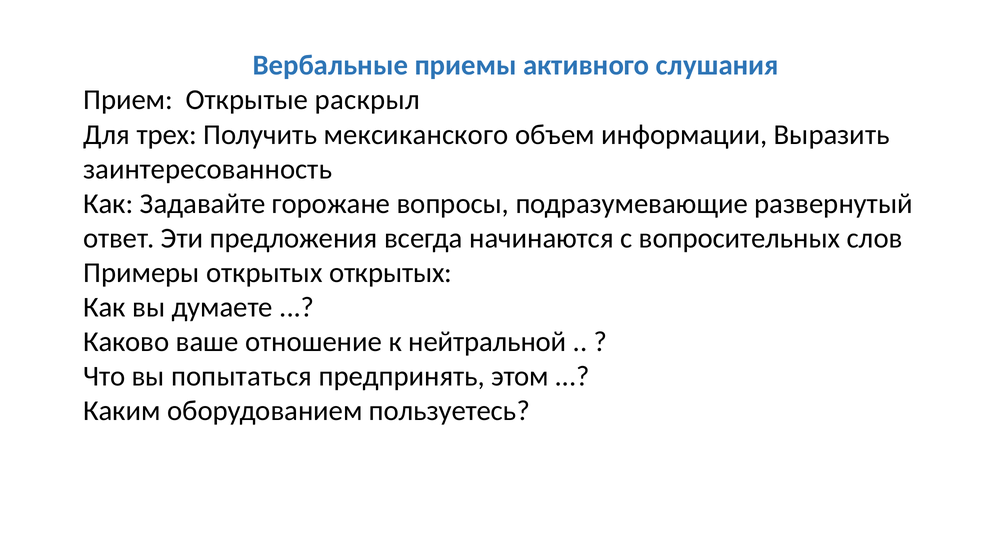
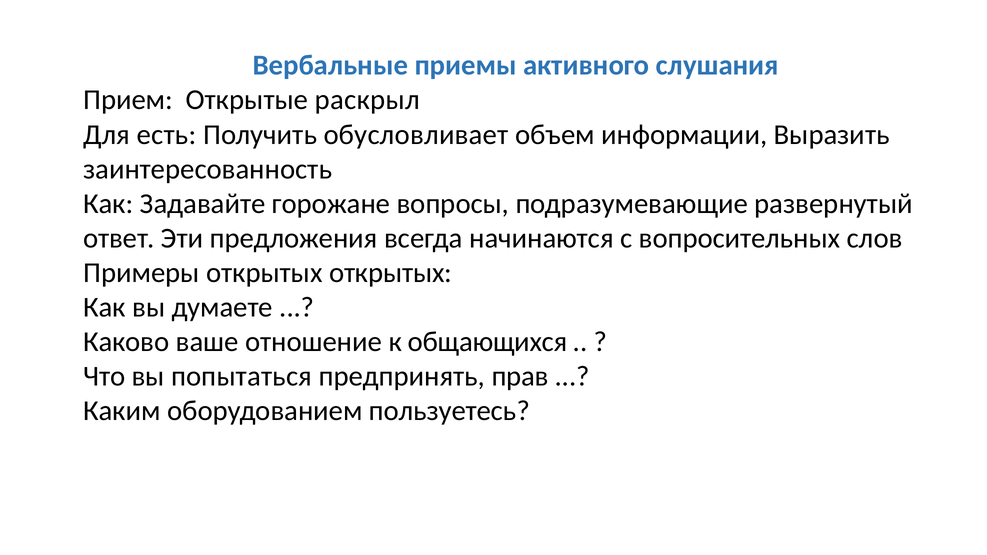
трех: трех -> есть
мексиканского: мексиканского -> обусловливает
нейтральной: нейтральной -> общающихся
этом: этом -> прав
